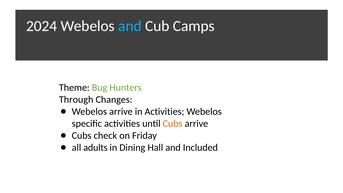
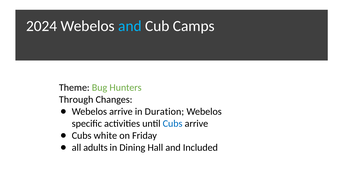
in Activities: Activities -> Duration
Cubs at (173, 124) colour: orange -> blue
check: check -> white
